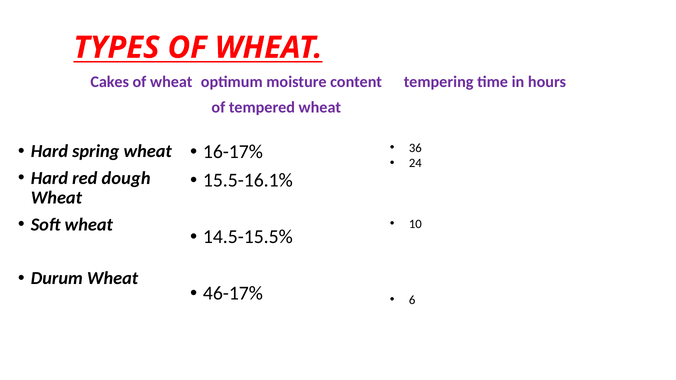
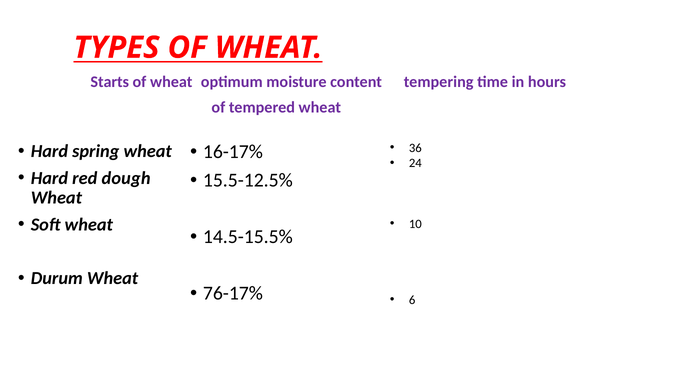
Cakes: Cakes -> Starts
15.5-16.1%: 15.5-16.1% -> 15.5-12.5%
46-17%: 46-17% -> 76-17%
